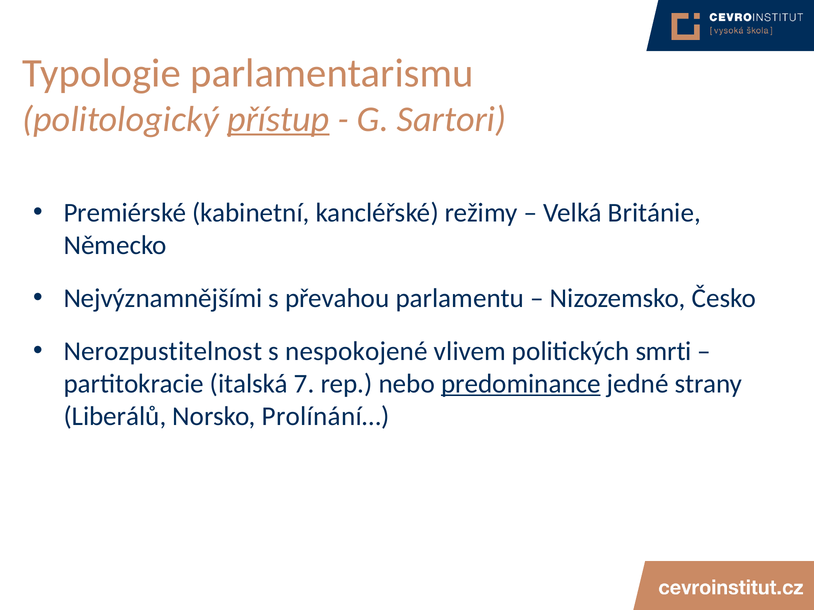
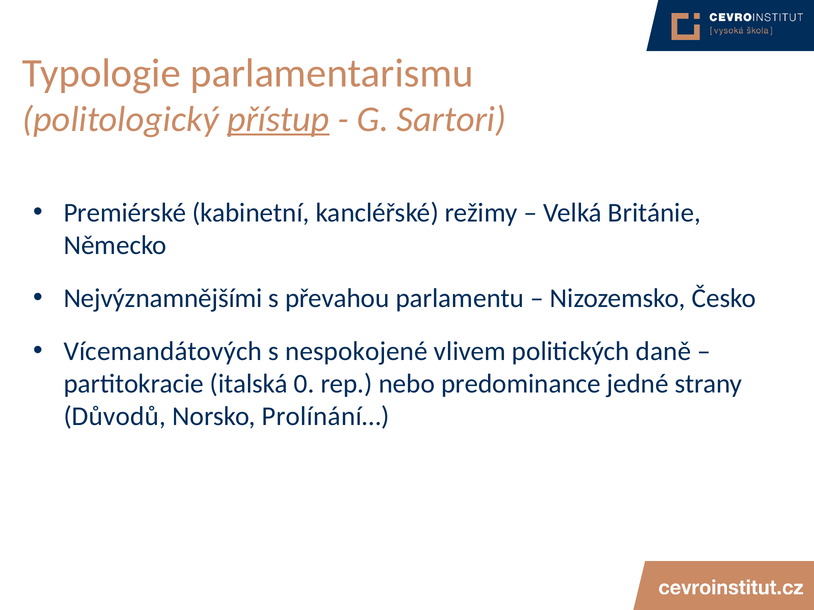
Nerozpustitelnost: Nerozpustitelnost -> Vícemandátových
smrti: smrti -> daně
7: 7 -> 0
predominance underline: present -> none
Liberálů: Liberálů -> Důvodů
